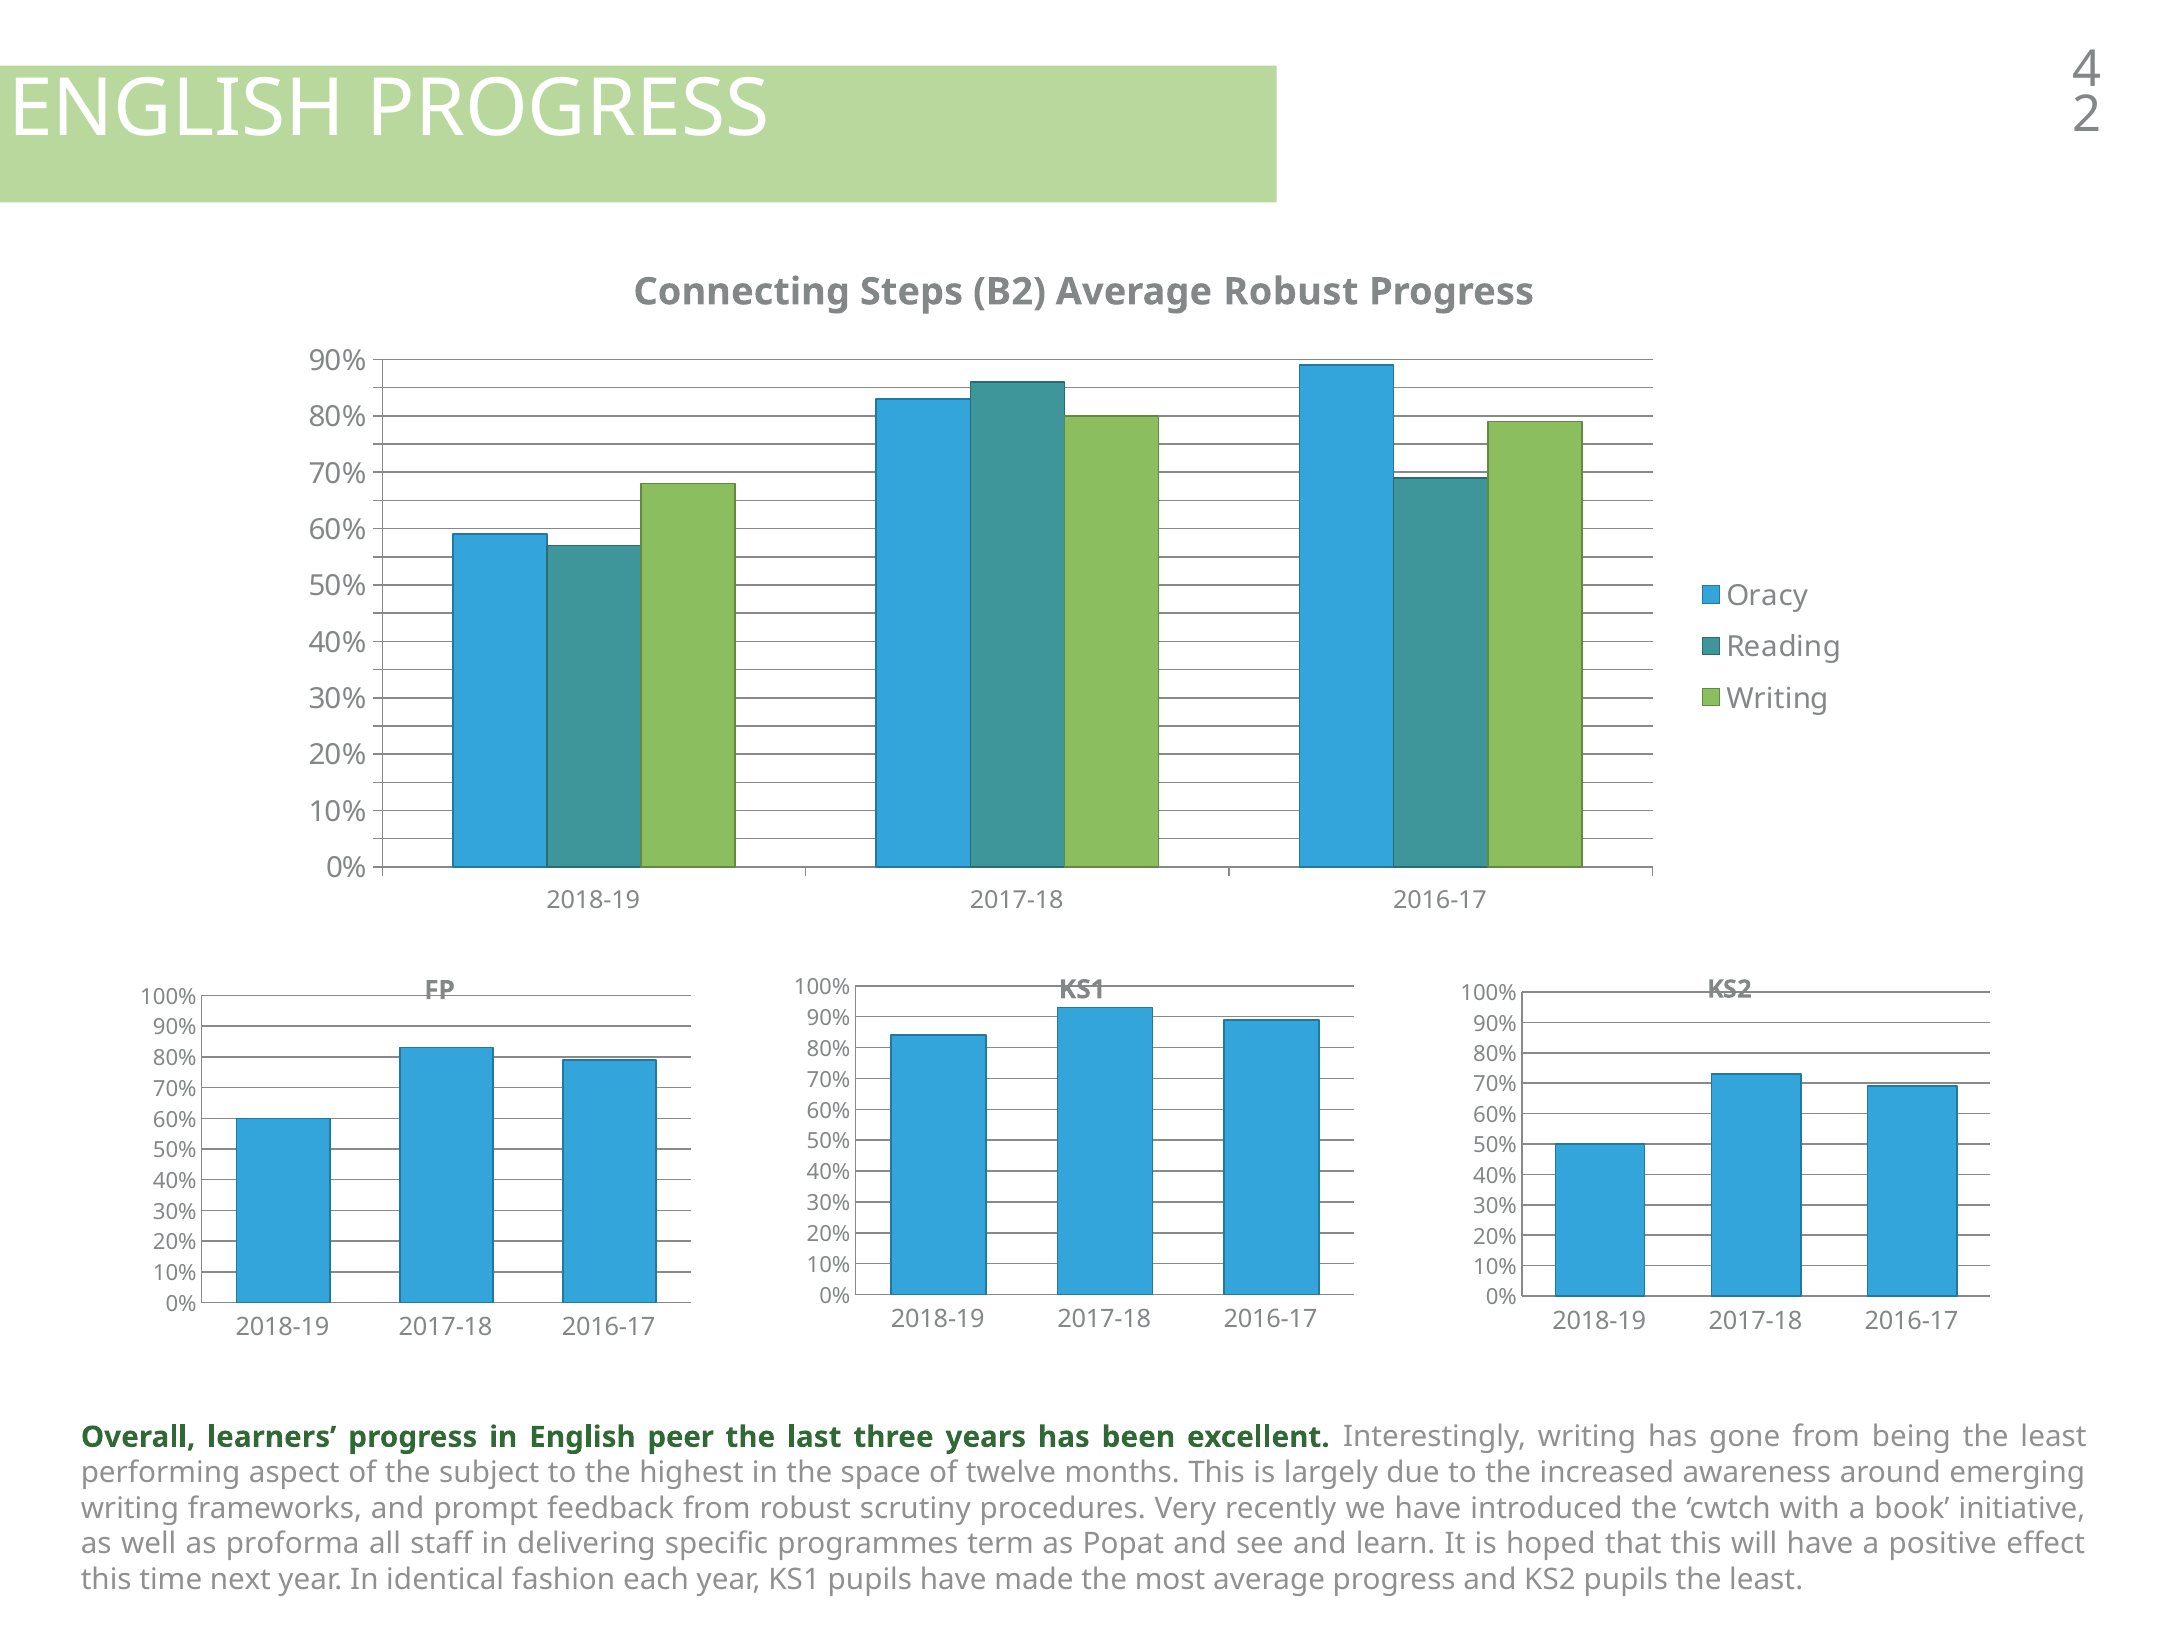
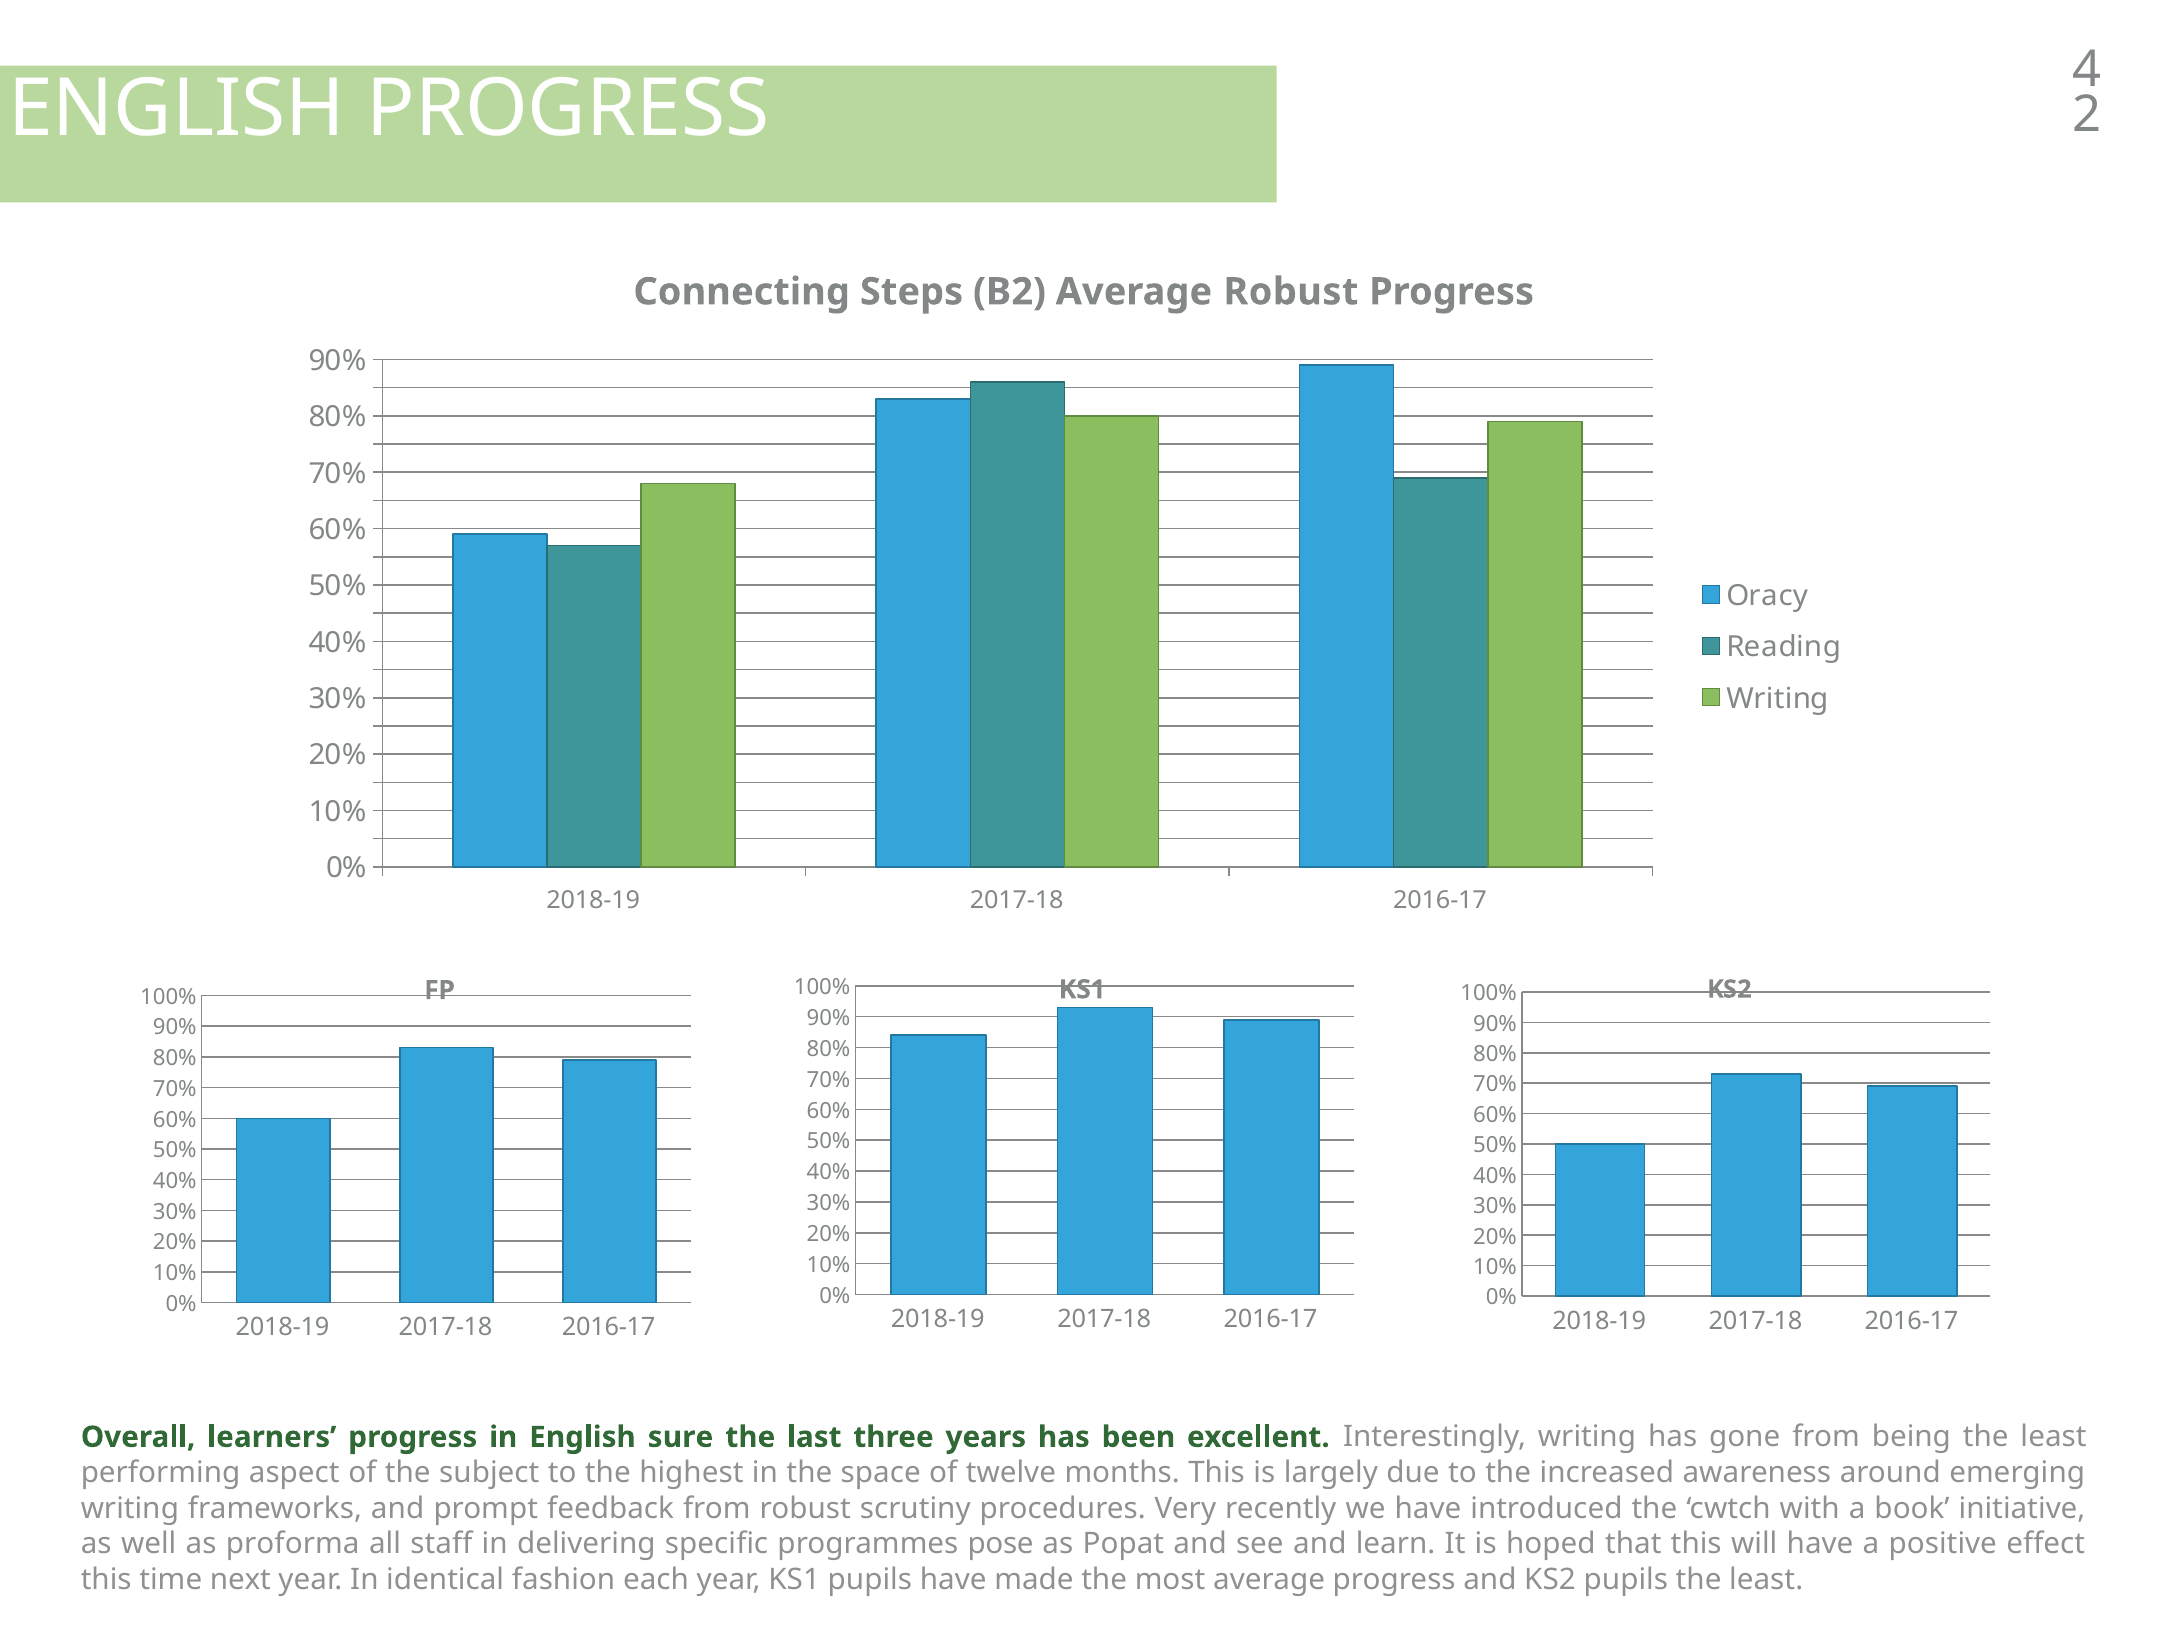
peer: peer -> sure
term: term -> pose
